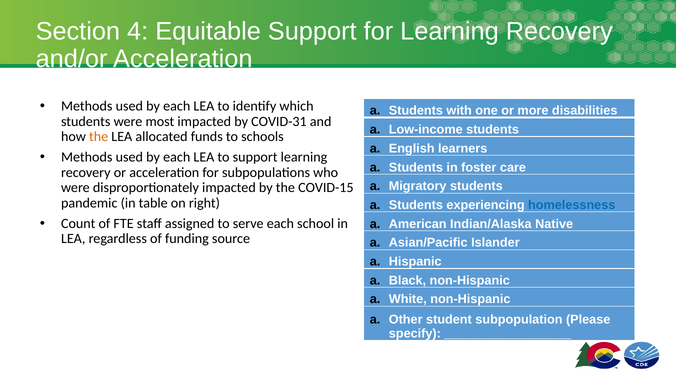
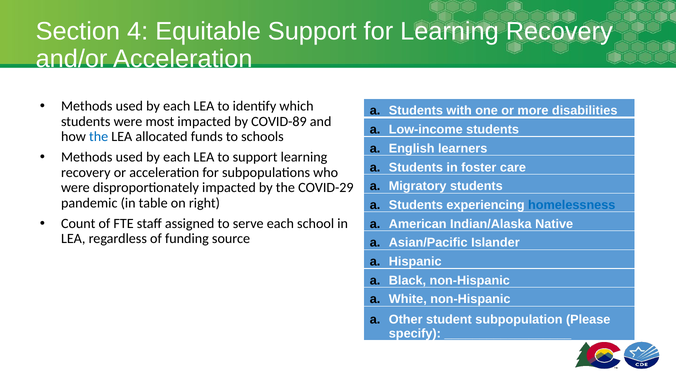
COVID-31: COVID-31 -> COVID-89
the at (99, 137) colour: orange -> blue
COVID-15: COVID-15 -> COVID-29
